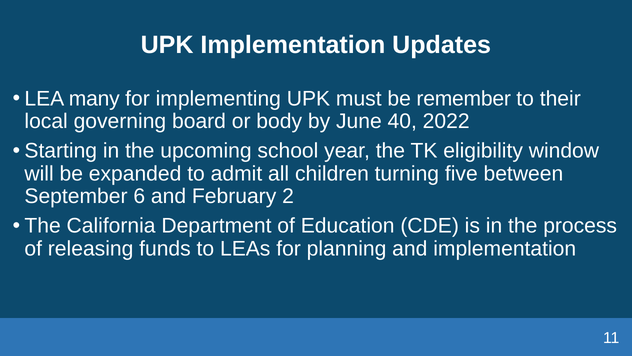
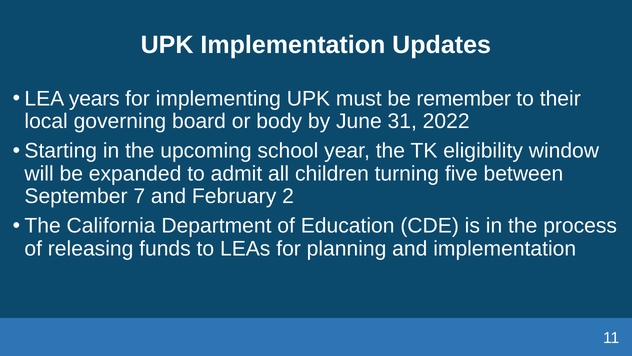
many: many -> years
40: 40 -> 31
6: 6 -> 7
